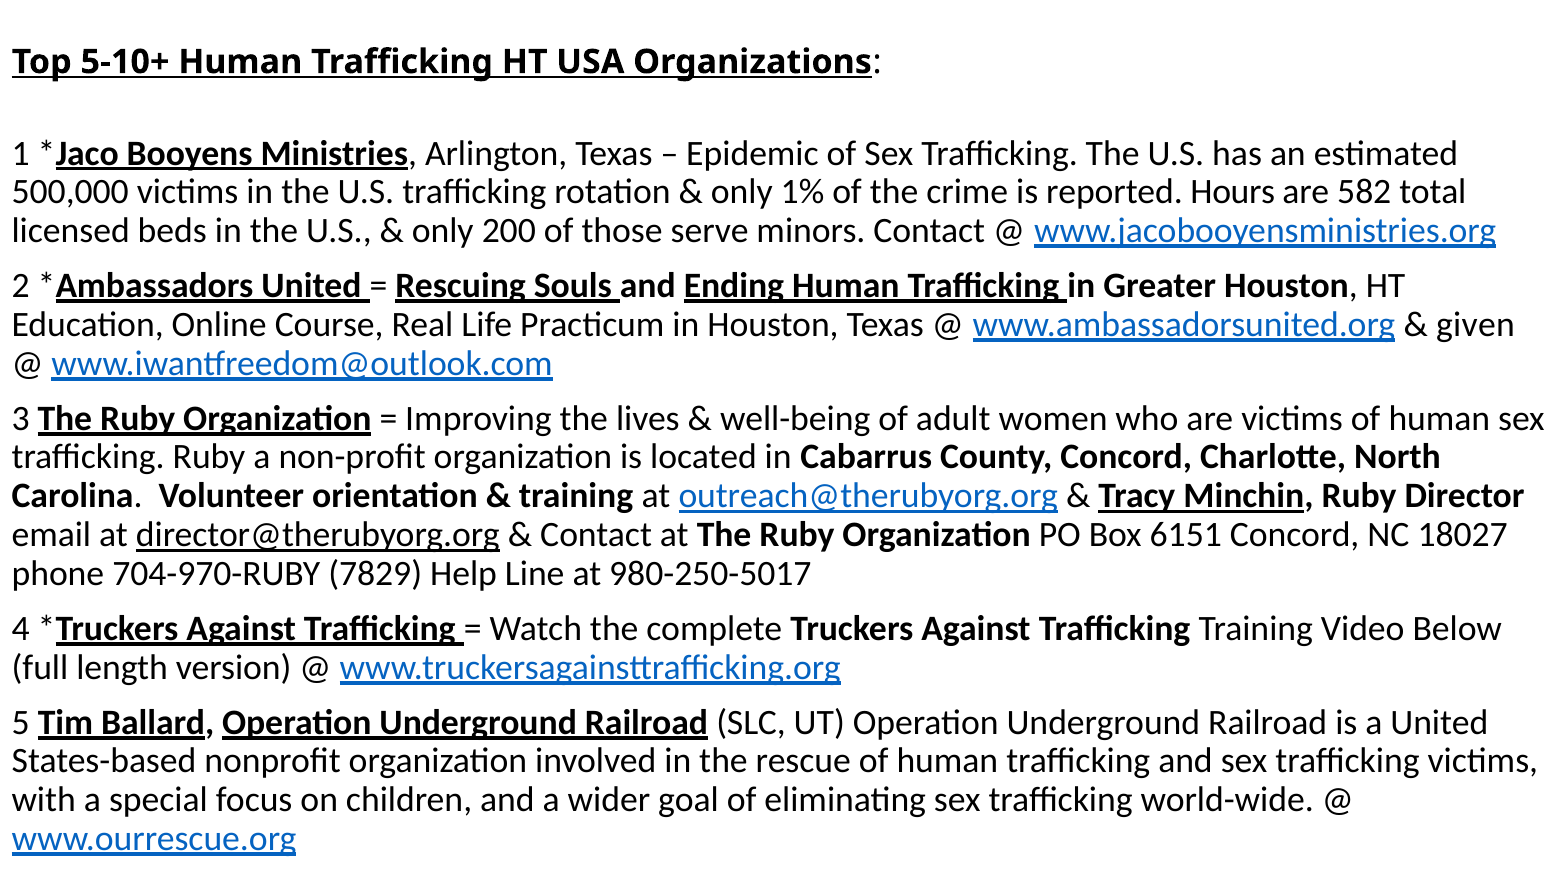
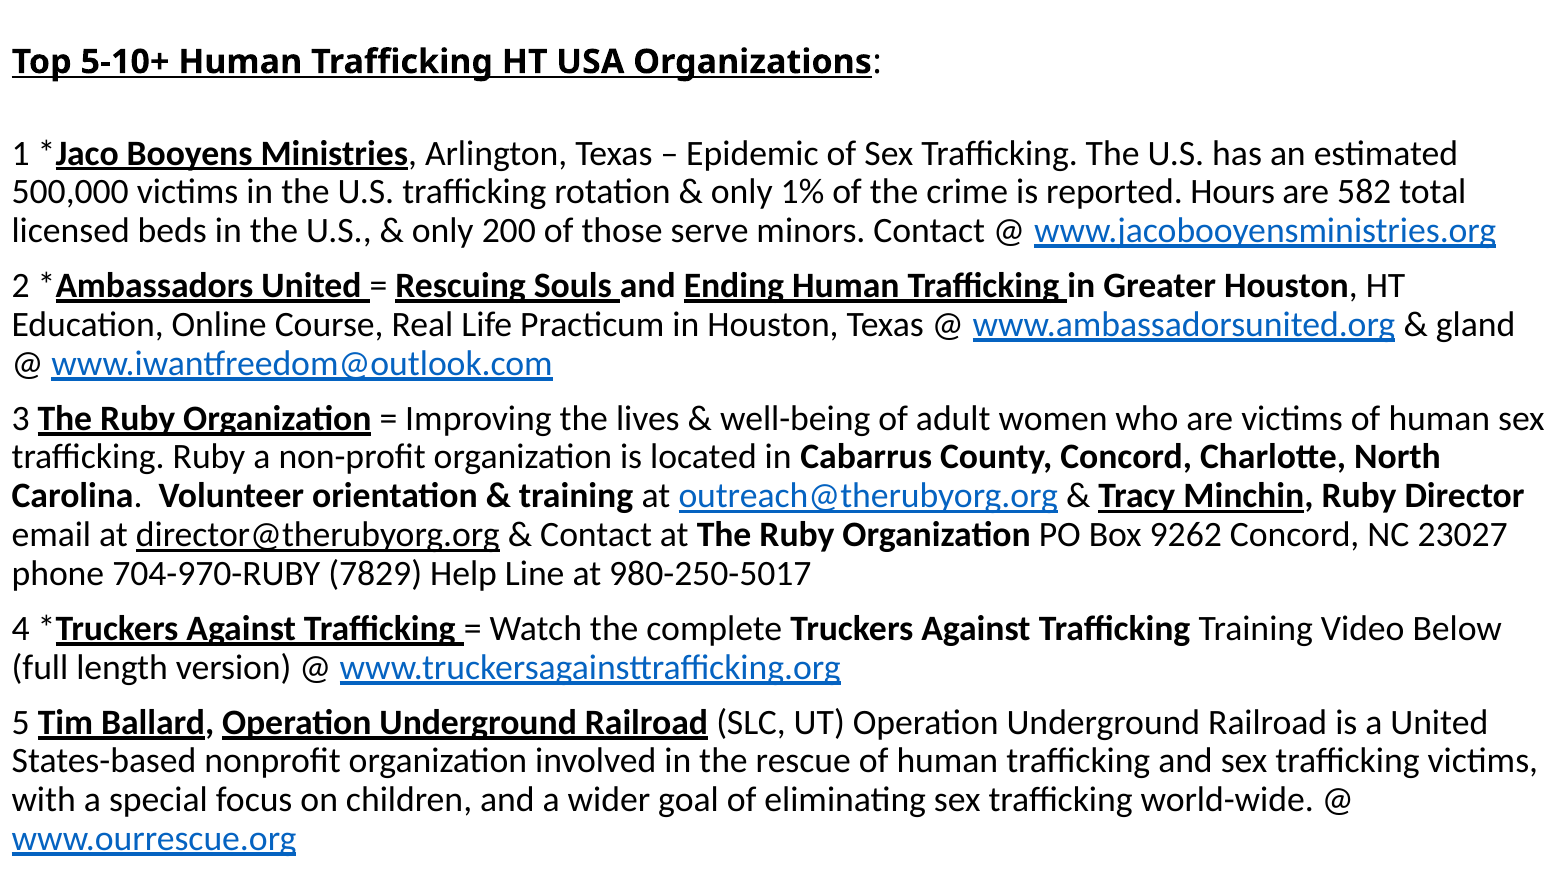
given: given -> gland
6151: 6151 -> 9262
18027: 18027 -> 23027
